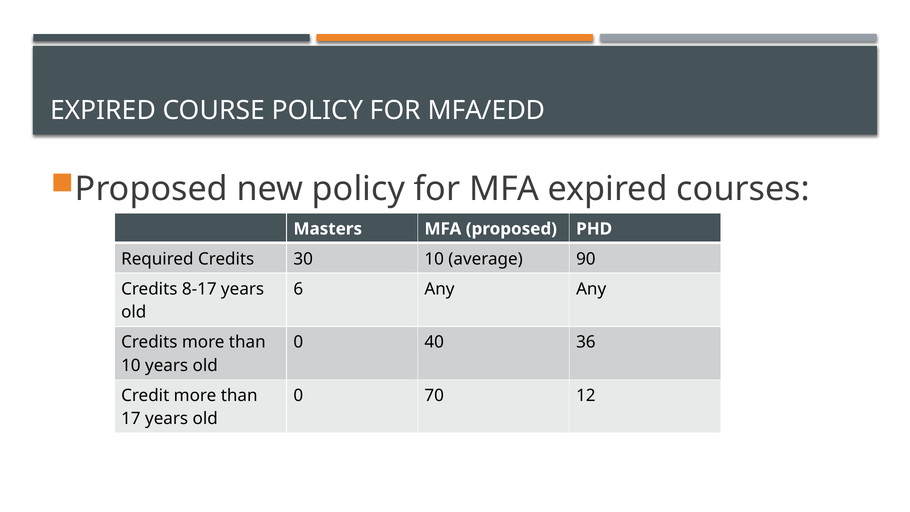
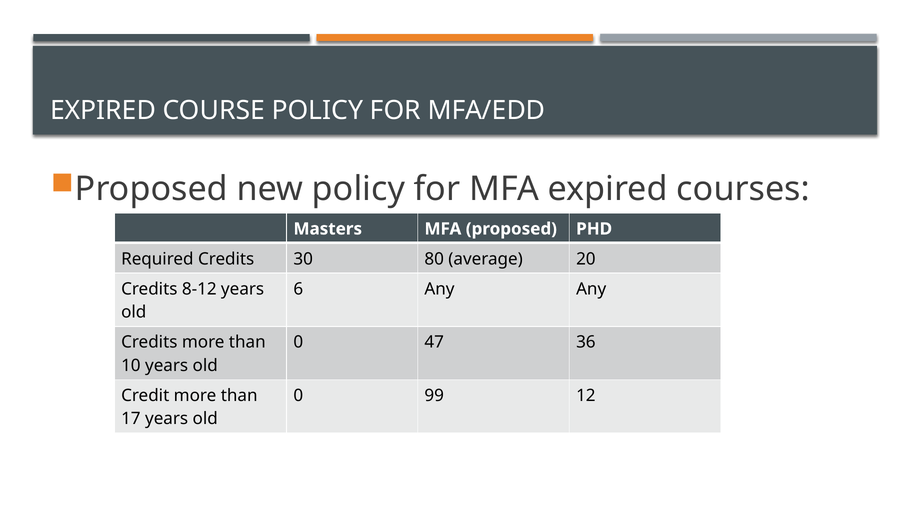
30 10: 10 -> 80
90: 90 -> 20
8-17: 8-17 -> 8-12
40: 40 -> 47
70: 70 -> 99
